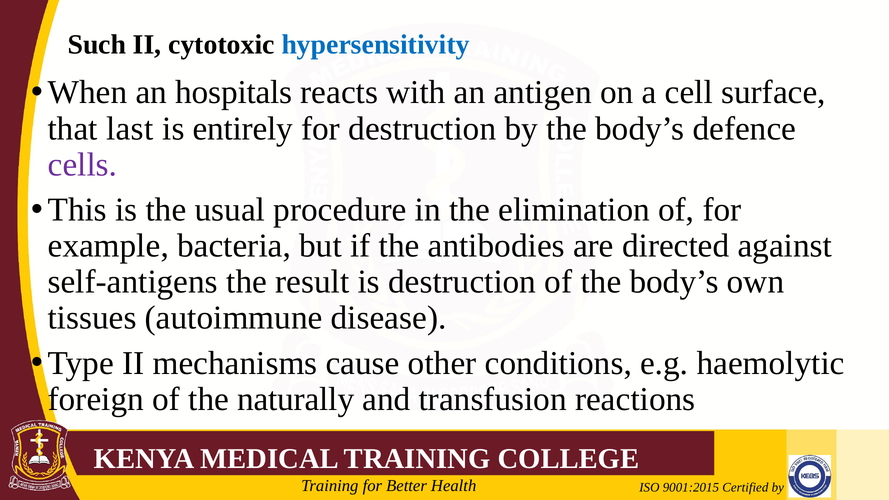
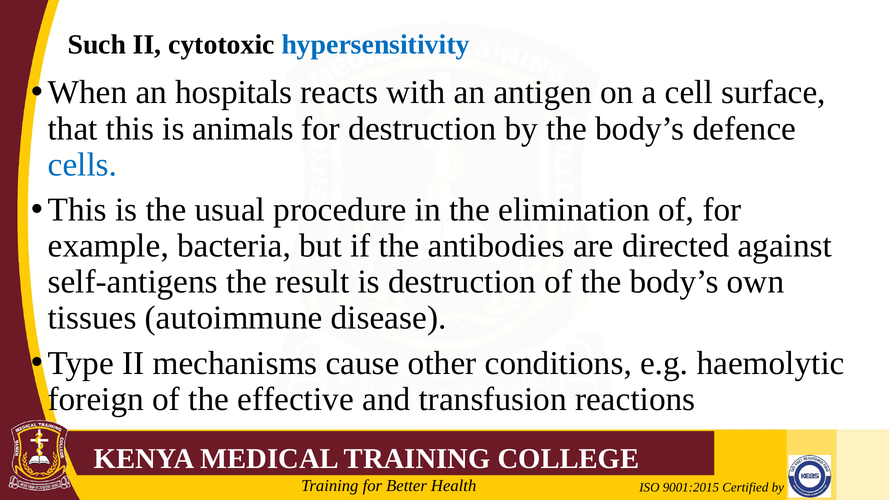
that last: last -> this
entirely: entirely -> animals
cells colour: purple -> blue
naturally: naturally -> effective
